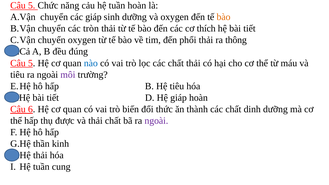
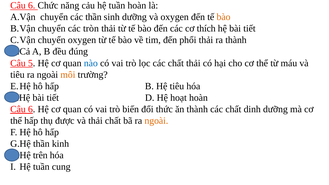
5 at (32, 5): 5 -> 6
các giáp: giáp -> thần
ra thông: thông -> thành
môi colour: purple -> orange
Hệ giáp: giáp -> hoạt
ngoài at (156, 121) colour: purple -> orange
thải at (40, 155): thải -> trên
